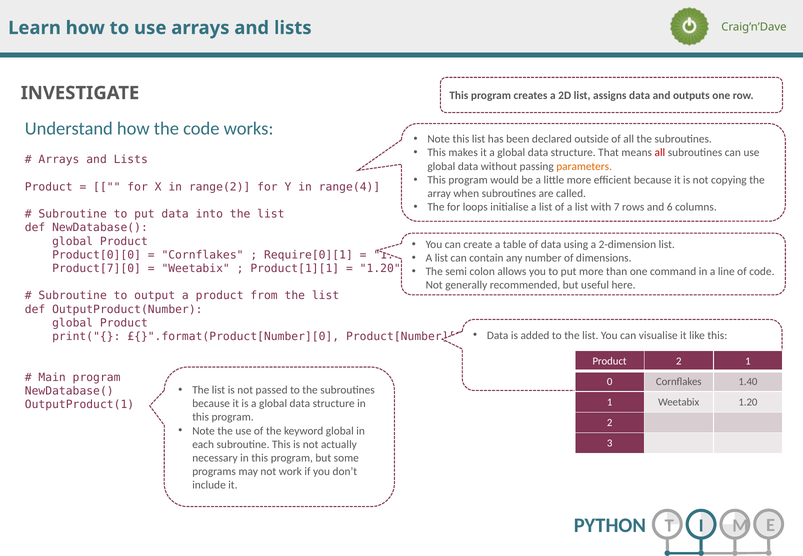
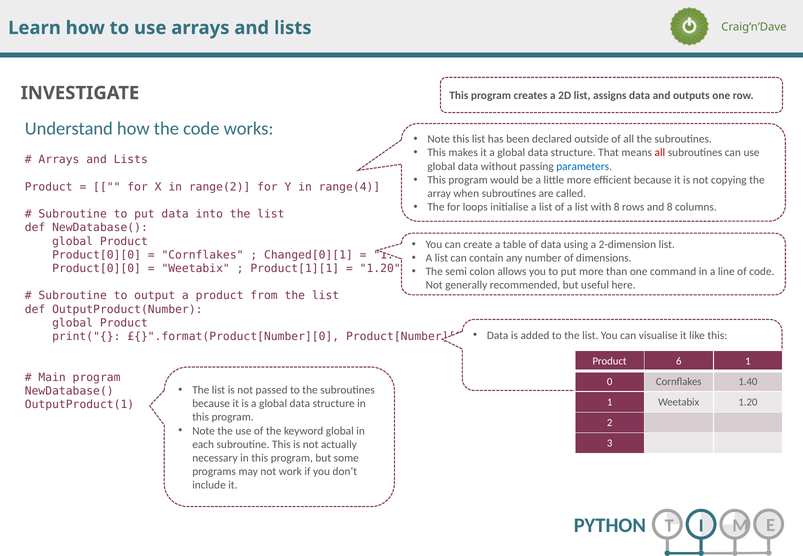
parameters colour: orange -> blue
with 7: 7 -> 8
and 6: 6 -> 8
Require[0][1: Require[0][1 -> Changed[0][1
Product[7][0 at (97, 268): Product[7][0 -> Product[0][0
Product 2: 2 -> 6
